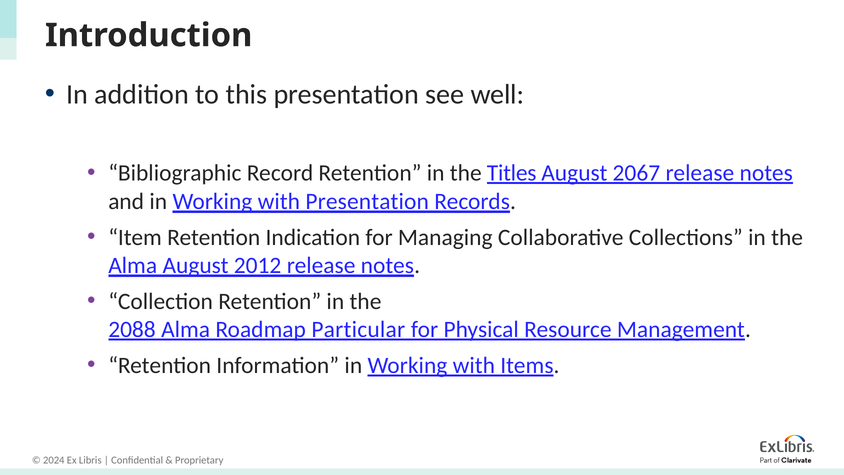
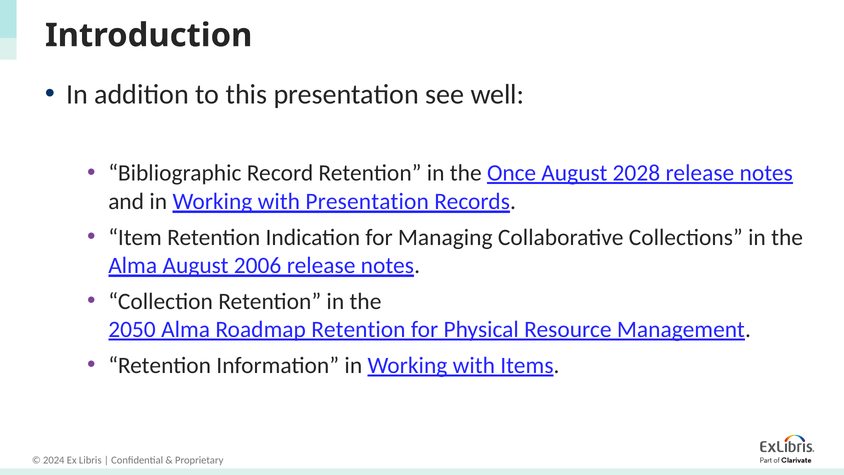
Titles: Titles -> Once
2067: 2067 -> 2028
2012: 2012 -> 2006
2088: 2088 -> 2050
Roadmap Particular: Particular -> Retention
